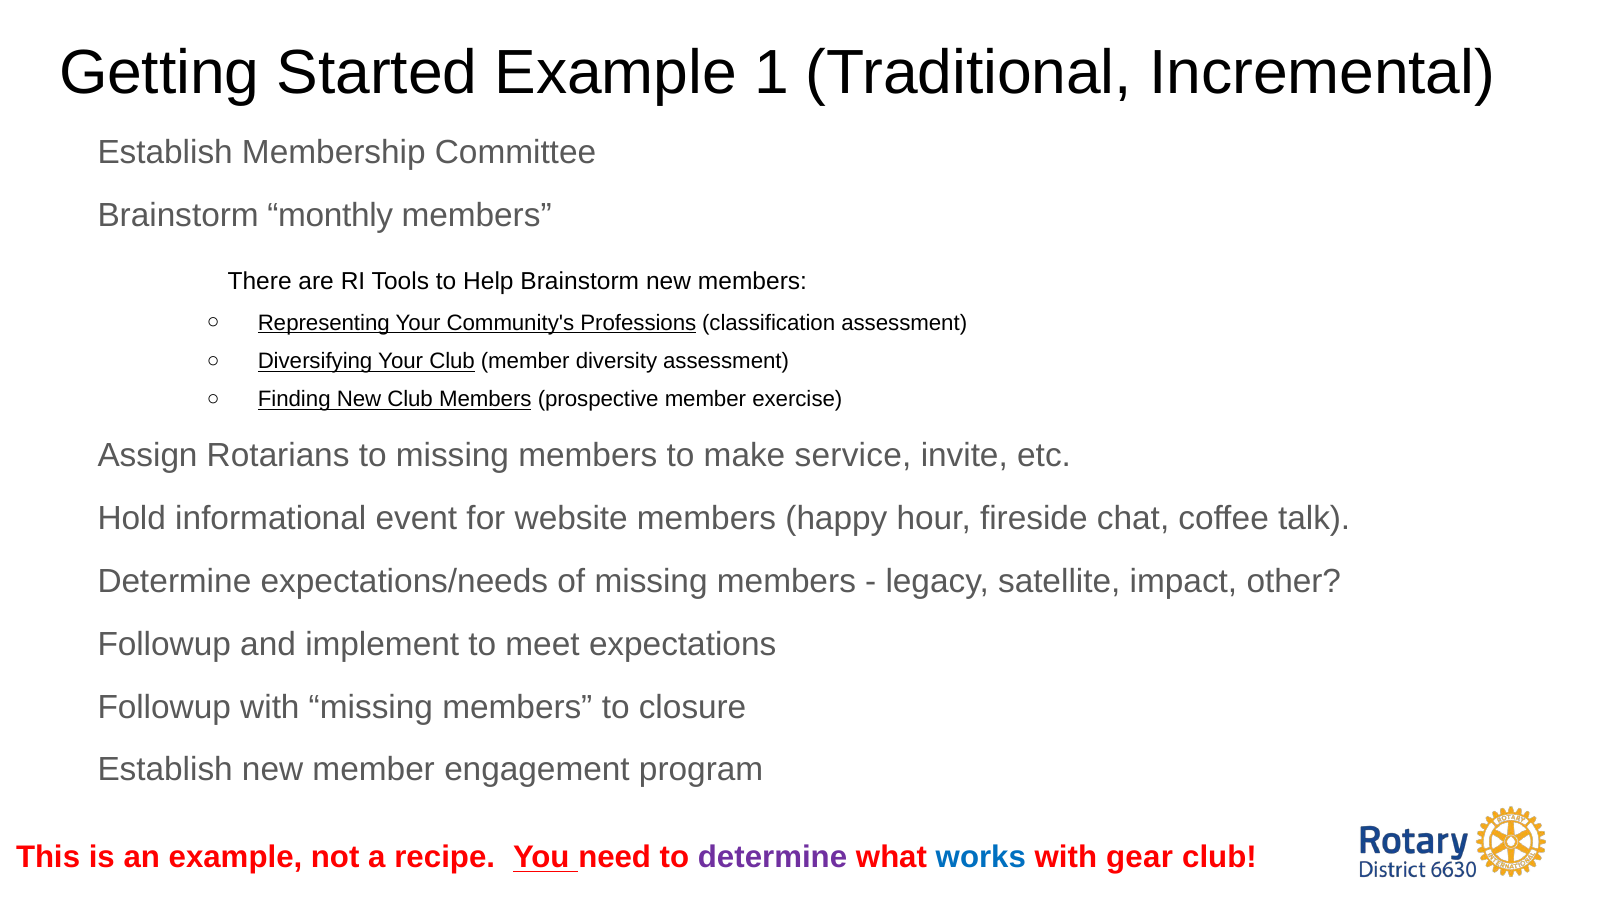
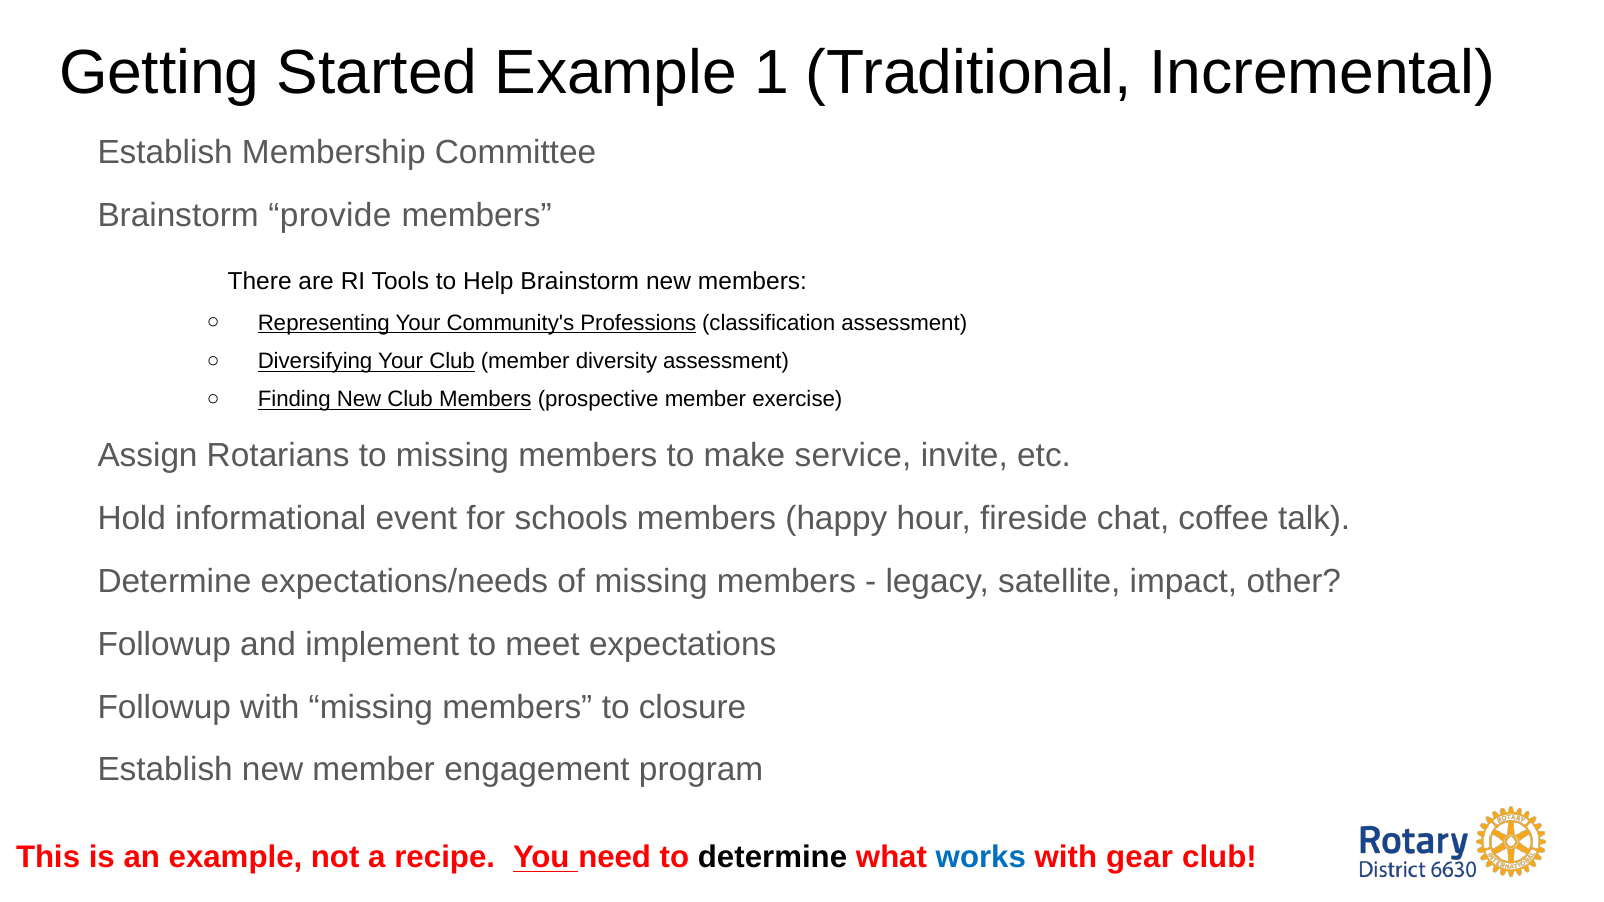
monthly: monthly -> provide
website: website -> schools
determine at (773, 858) colour: purple -> black
